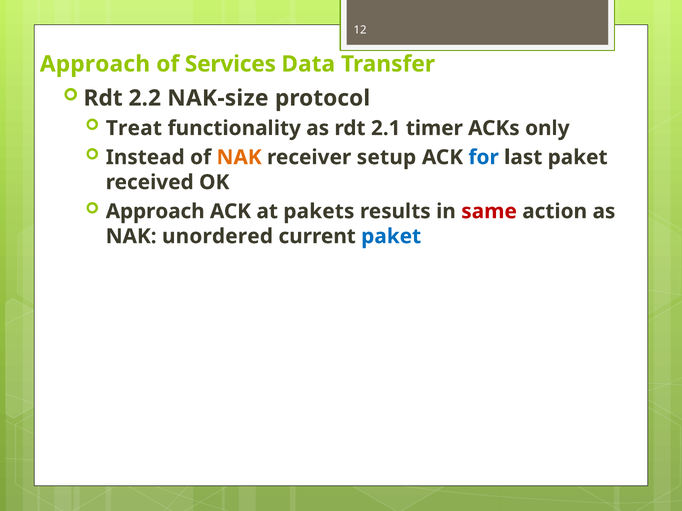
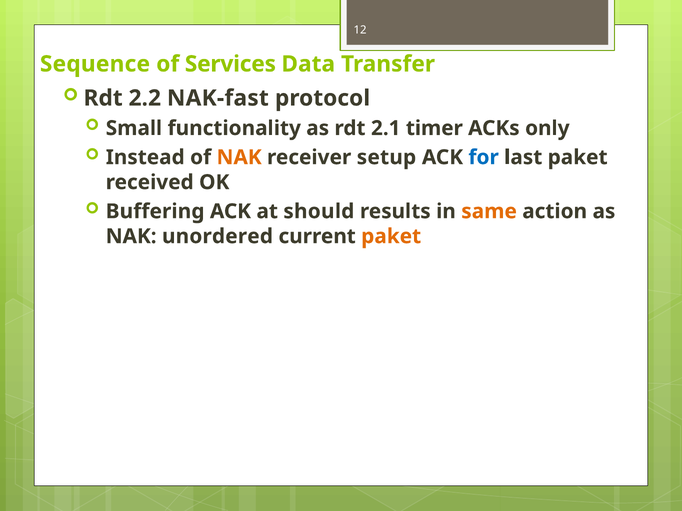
Approach at (95, 64): Approach -> Sequence
NAK-size: NAK-size -> NAK-fast
Treat: Treat -> Small
Approach at (155, 212): Approach -> Buffering
pakets: pakets -> should
same colour: red -> orange
paket at (391, 237) colour: blue -> orange
